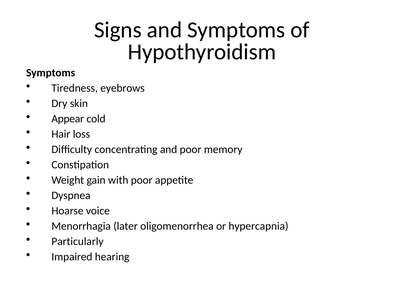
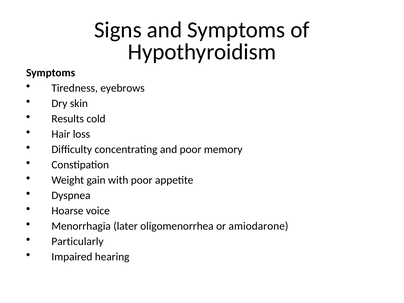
Appear: Appear -> Results
hypercapnia: hypercapnia -> amiodarone
